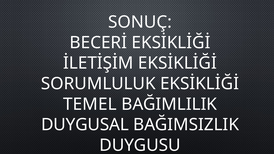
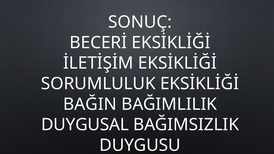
TEMEL: TEMEL -> BAĞIN
